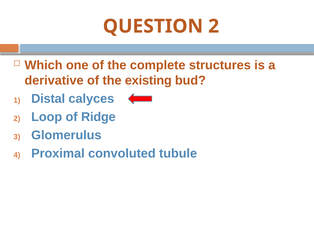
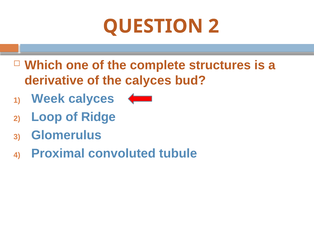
the existing: existing -> calyces
Distal: Distal -> Week
